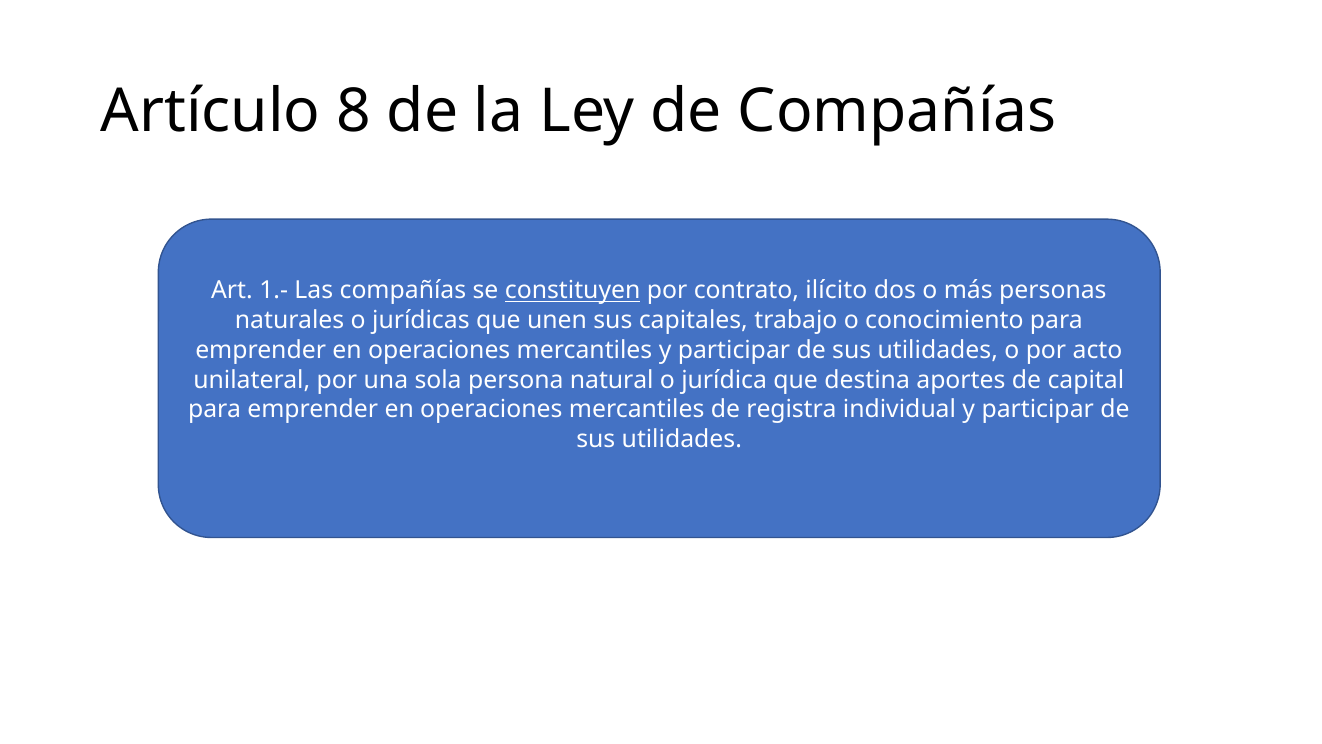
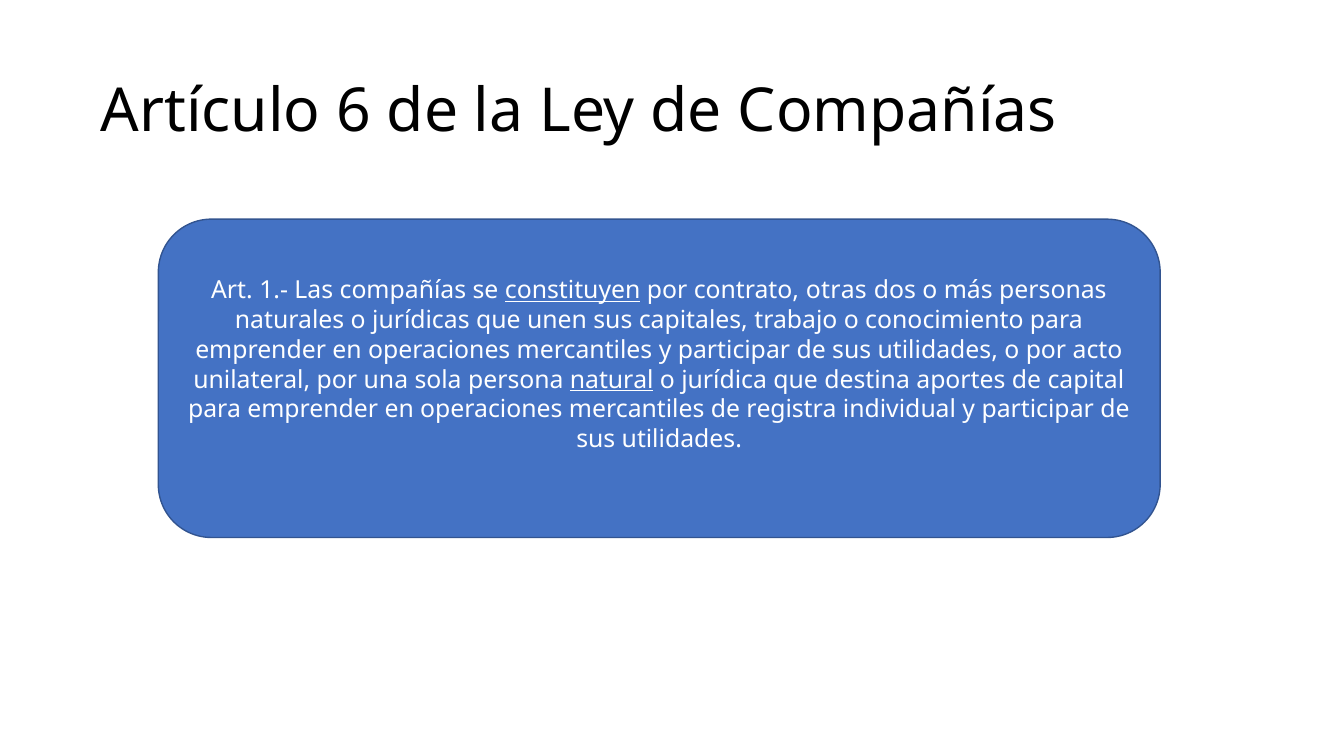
8: 8 -> 6
ilícito: ilícito -> otras
natural underline: none -> present
